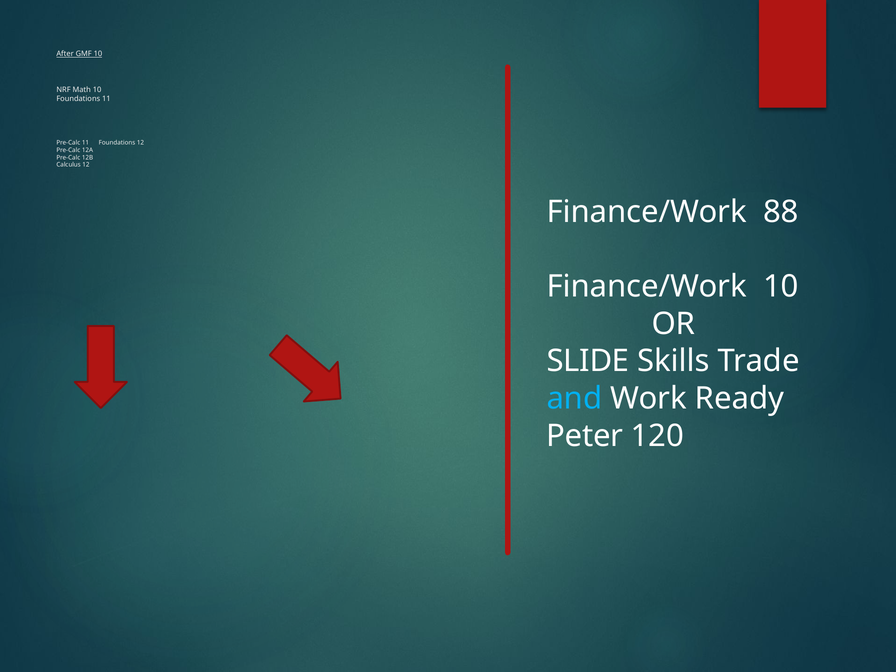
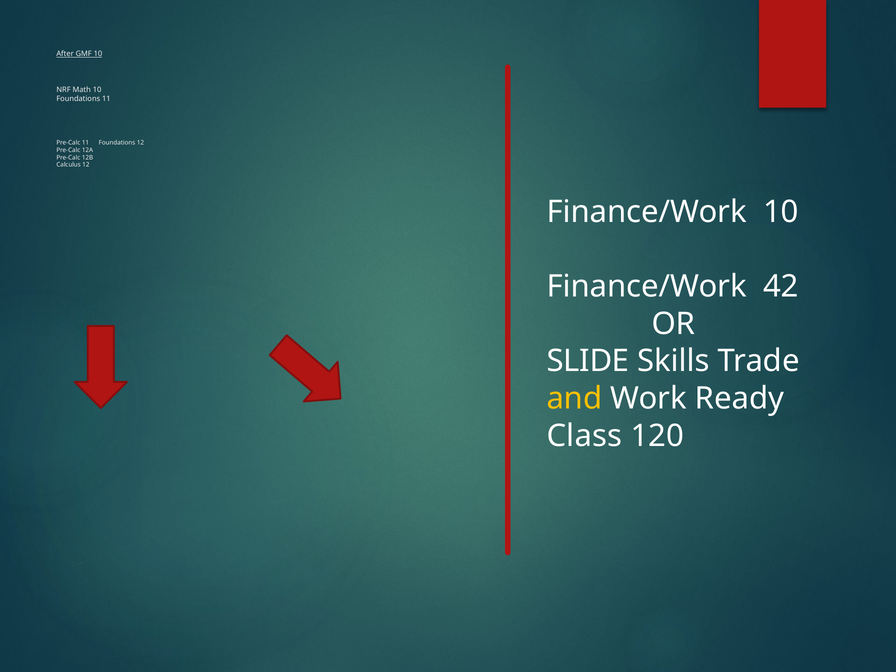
Finance/Work 88: 88 -> 10
Finance/Work 10: 10 -> 42
and colour: light blue -> yellow
Peter: Peter -> Class
